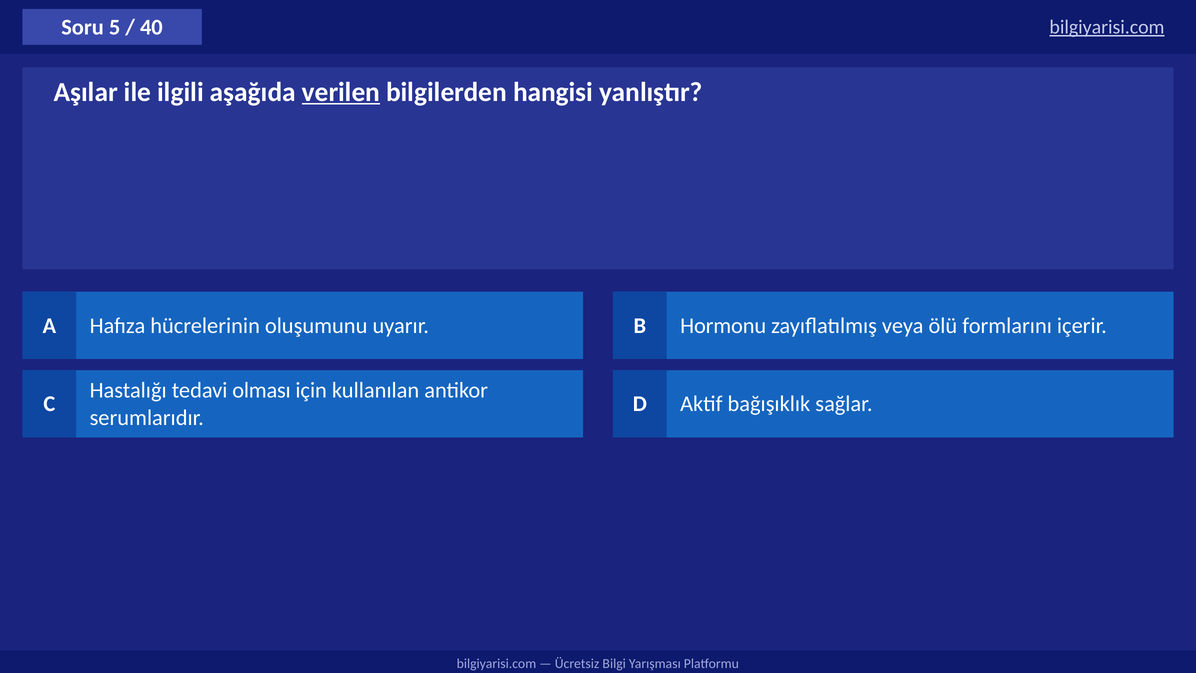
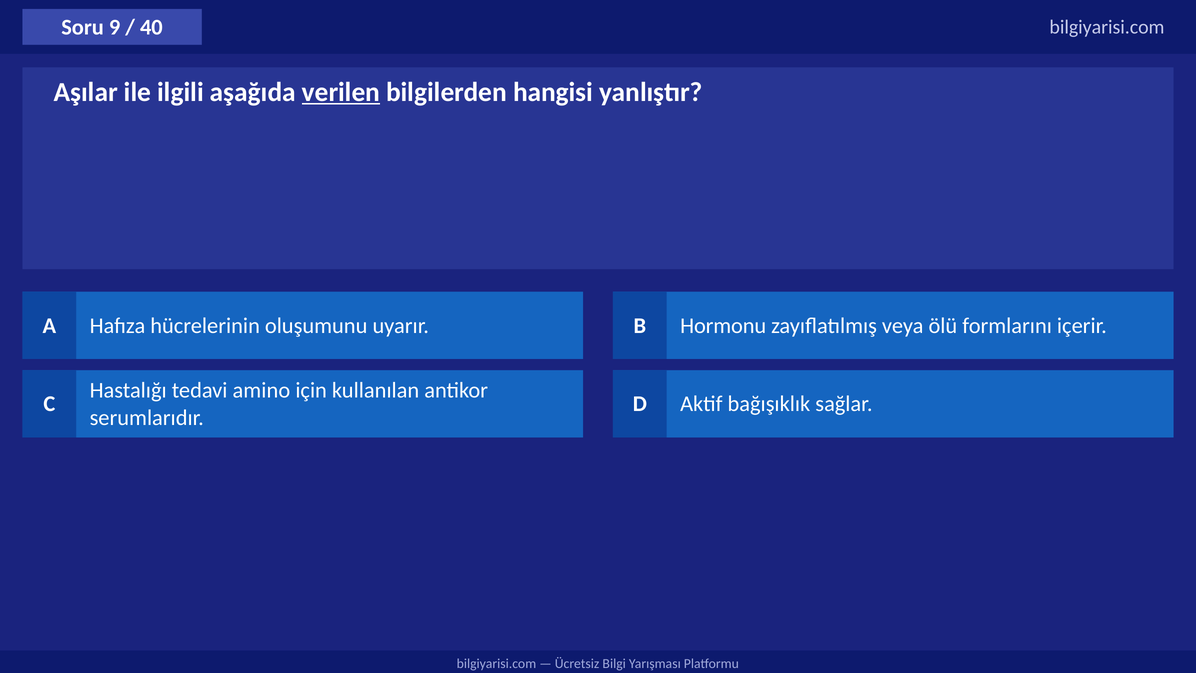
5: 5 -> 9
bilgiyarisi.com at (1107, 27) underline: present -> none
olması: olması -> amino
